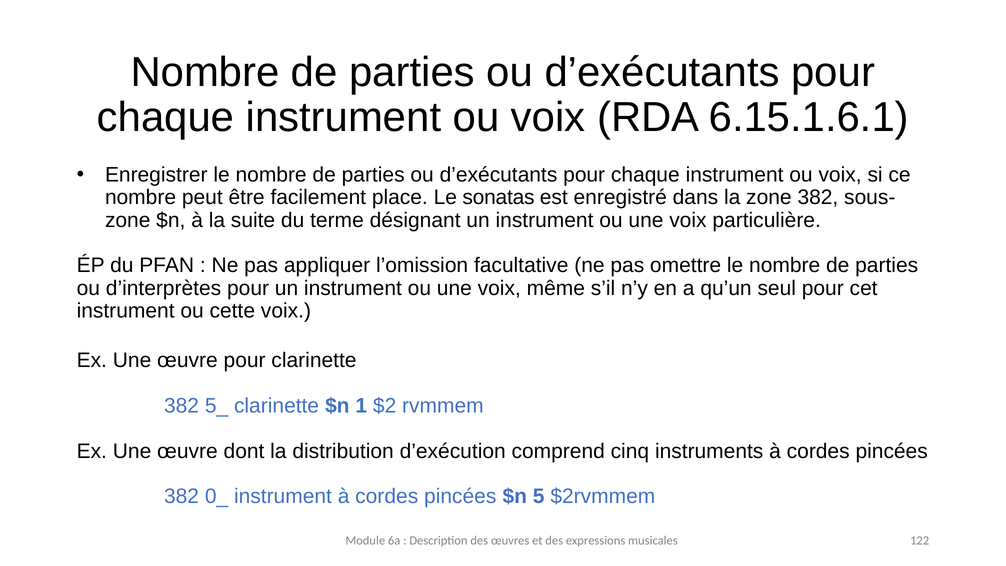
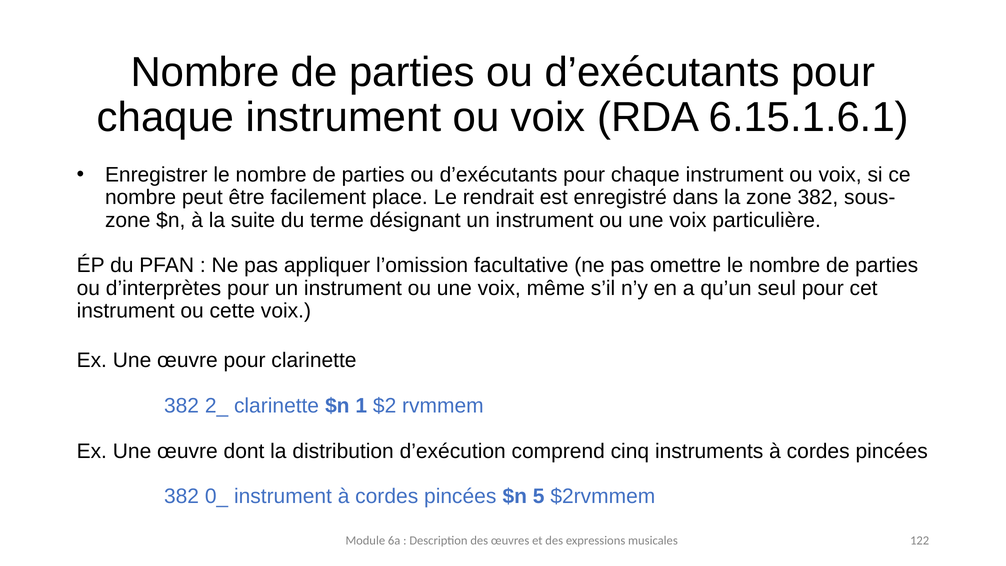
sonatas: sonatas -> rendrait
5_: 5_ -> 2_
